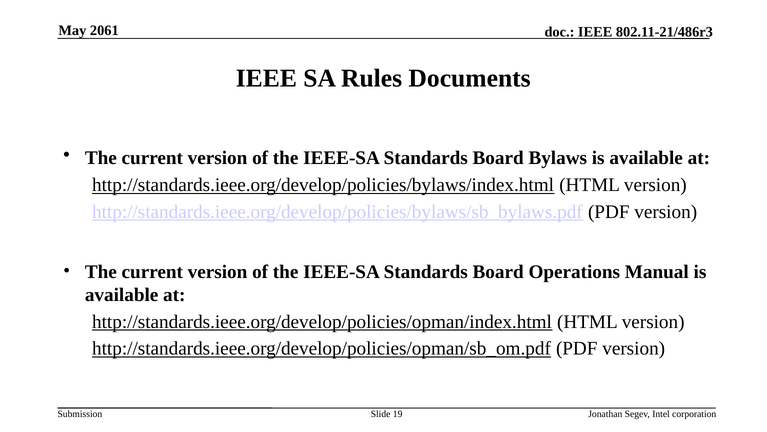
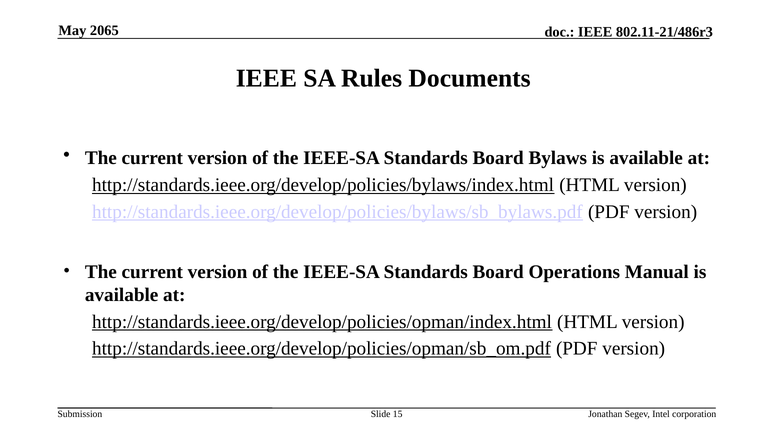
2061: 2061 -> 2065
19: 19 -> 15
